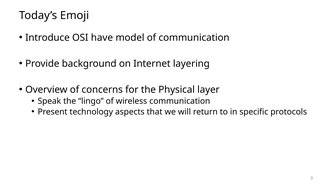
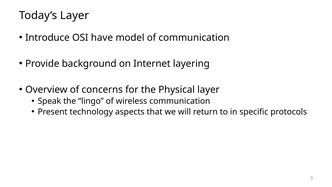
Today’s Emoji: Emoji -> Layer
